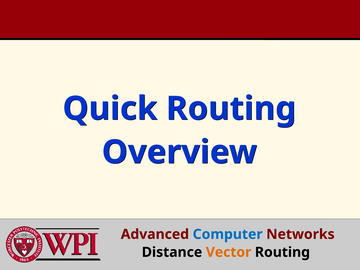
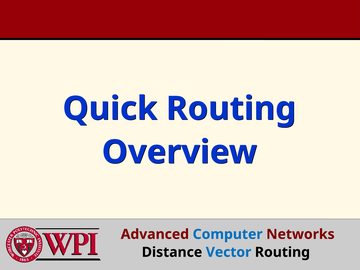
Vector colour: orange -> blue
